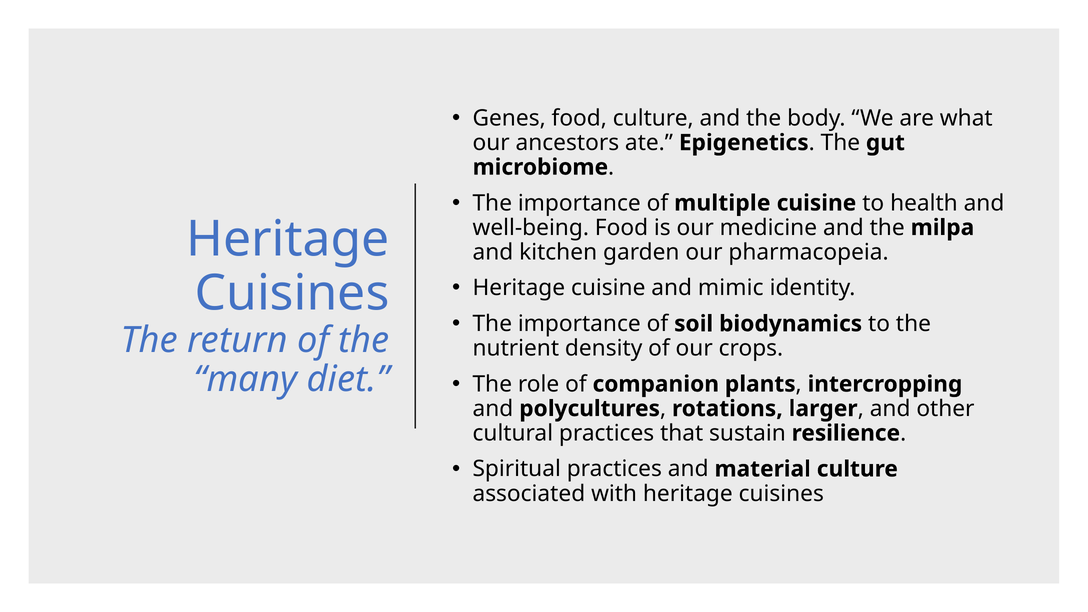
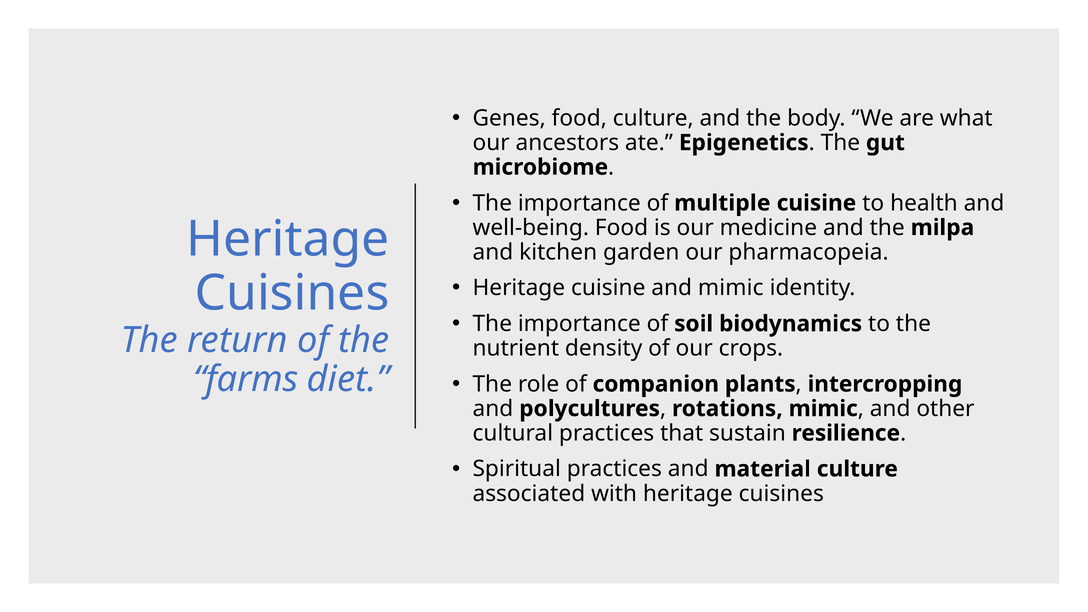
many: many -> farms
rotations larger: larger -> mimic
